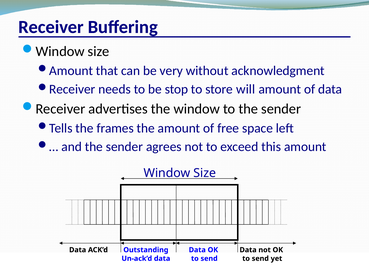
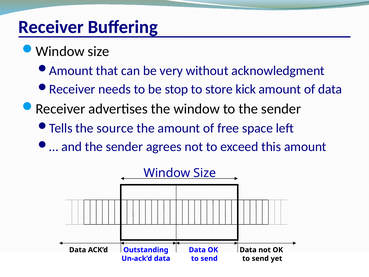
will: will -> kick
frames: frames -> source
